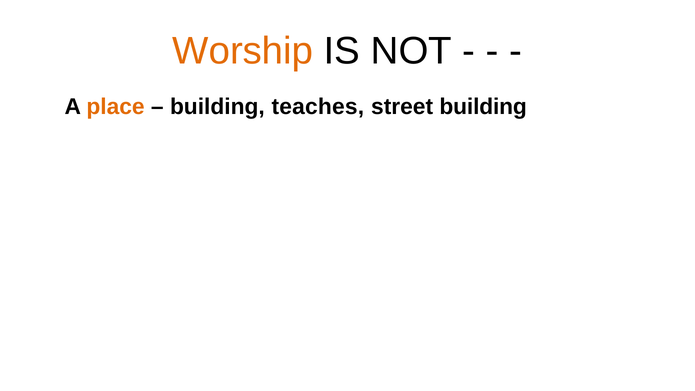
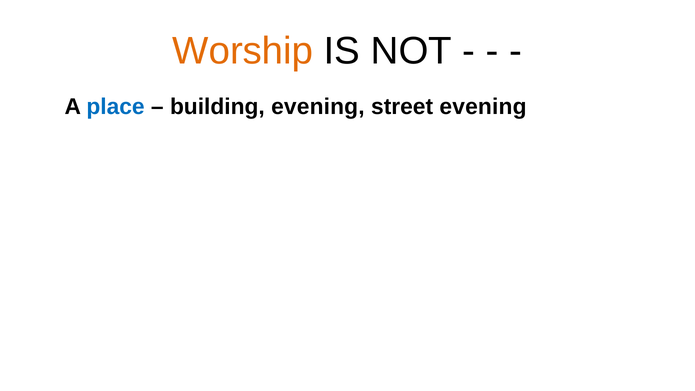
place colour: orange -> blue
building teaches: teaches -> evening
street building: building -> evening
